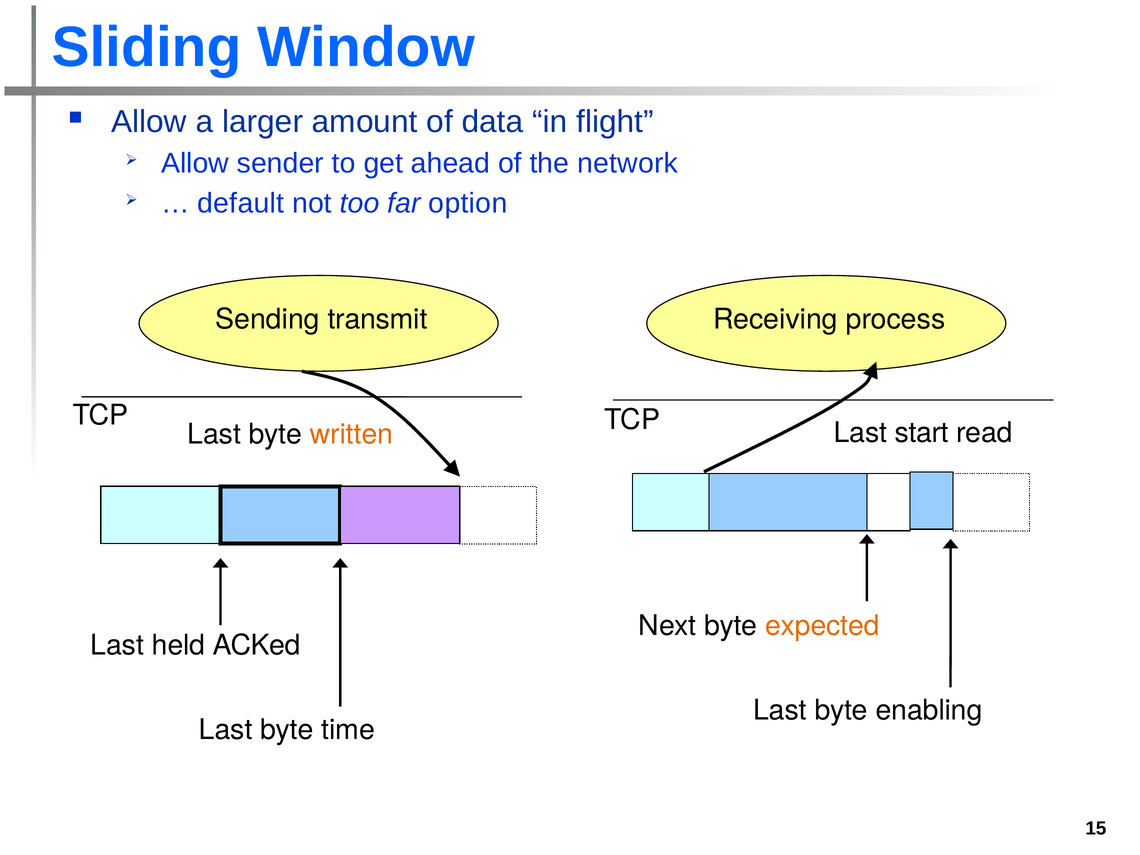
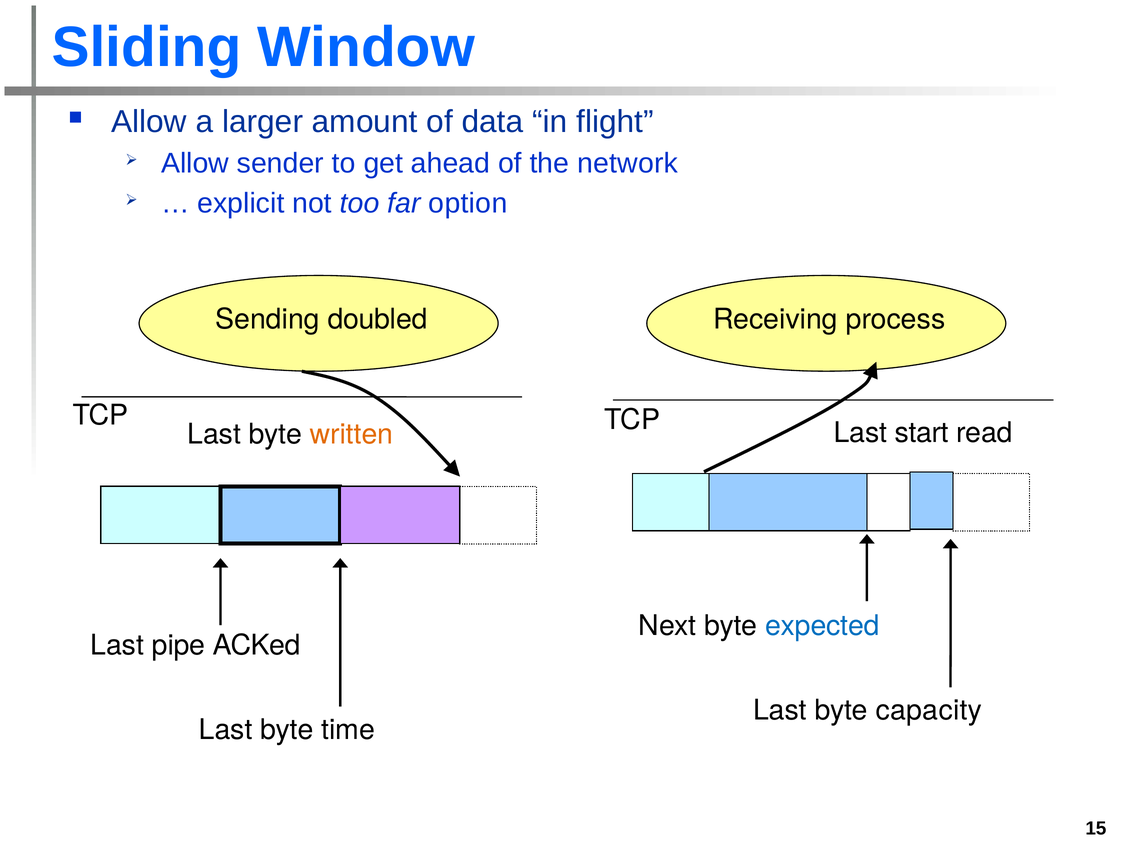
default: default -> explicit
transmit: transmit -> doubled
expected colour: orange -> blue
held: held -> pipe
enabling: enabling -> capacity
